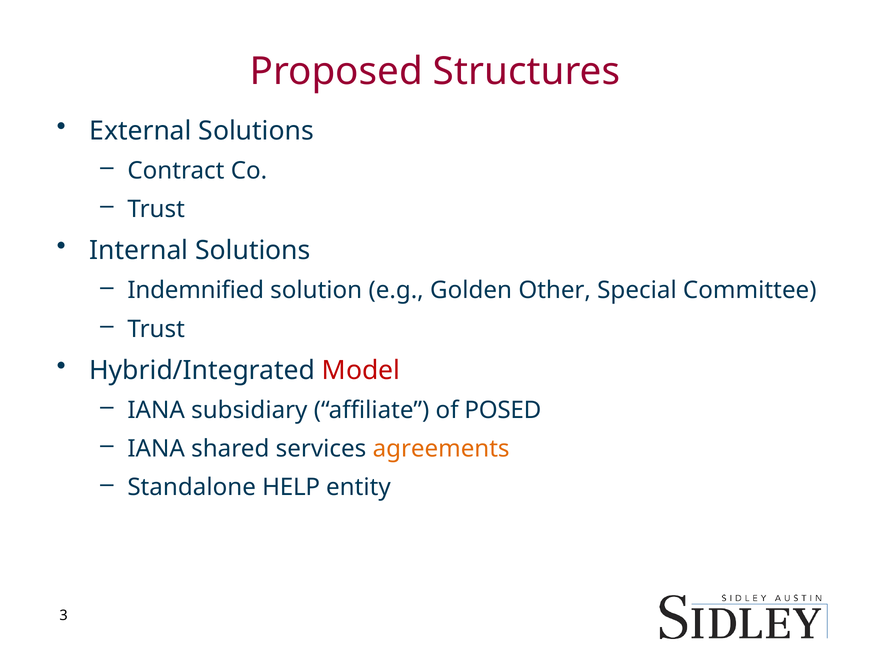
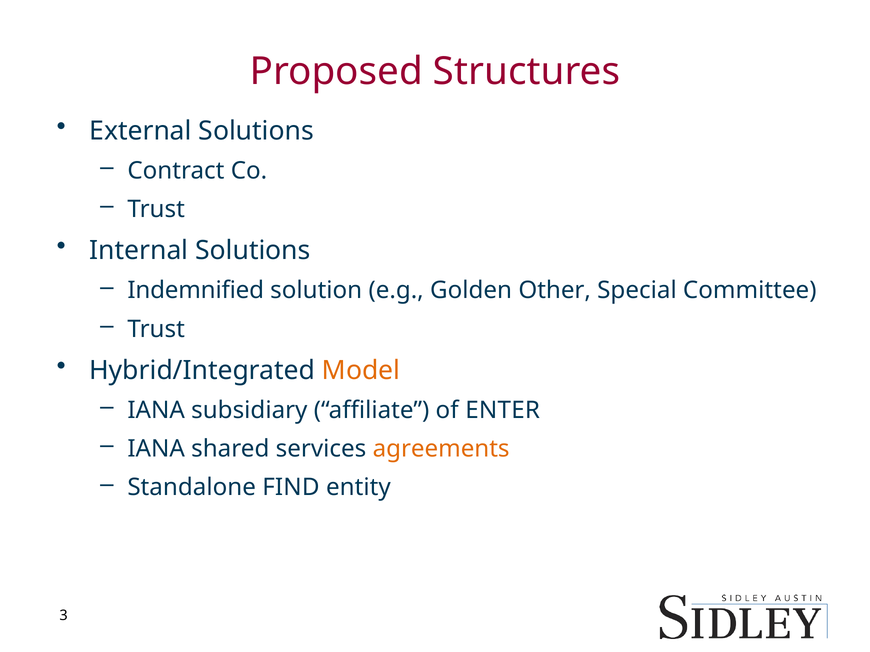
Model colour: red -> orange
POSED: POSED -> ENTER
HELP: HELP -> FIND
